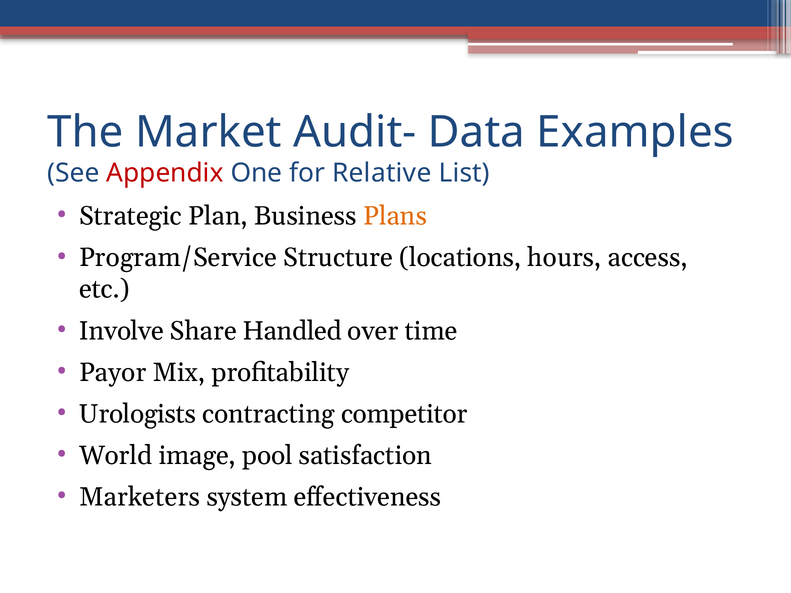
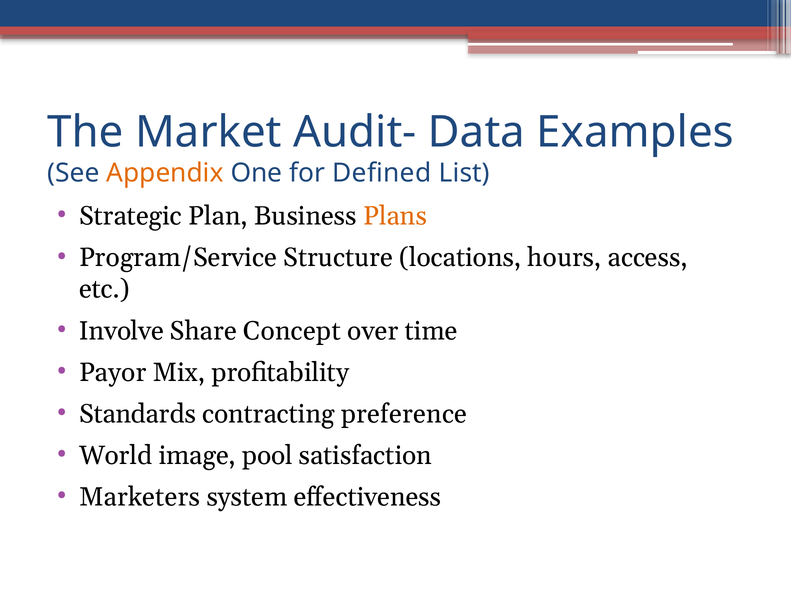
Appendix colour: red -> orange
Relative: Relative -> Defined
Handled: Handled -> Concept
Urologists: Urologists -> Standards
competitor: competitor -> preference
